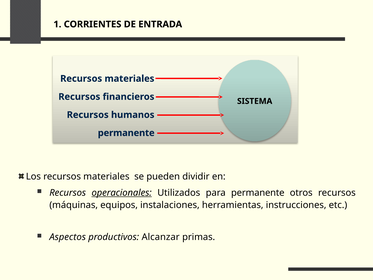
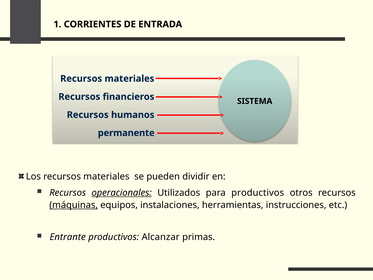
para permanente: permanente -> productivos
máquinas underline: none -> present
Aspectos: Aspectos -> Entrante
